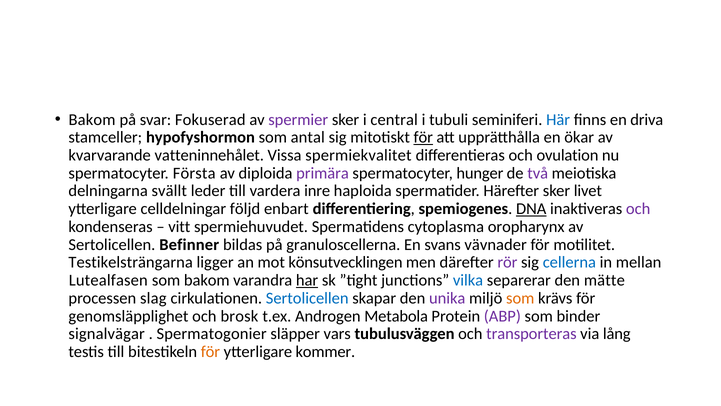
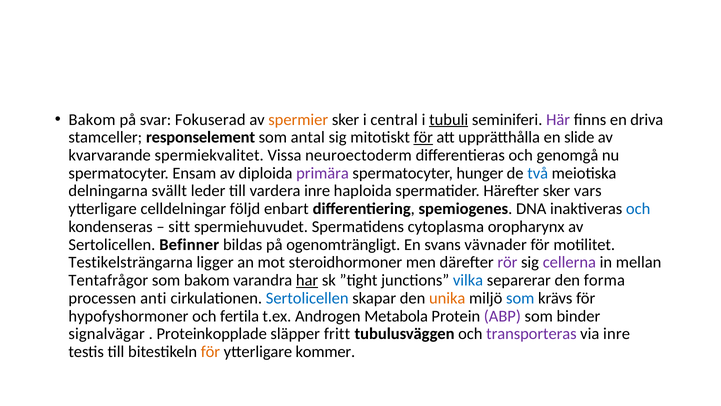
spermier colour: purple -> orange
tubuli underline: none -> present
Här colour: blue -> purple
hypofyshormon: hypofyshormon -> responselement
ökar: ökar -> slide
vatteninnehålet: vatteninnehålet -> spermiekvalitet
spermiekvalitet: spermiekvalitet -> neuroectoderm
ovulation: ovulation -> genomgå
Första: Första -> Ensam
två colour: purple -> blue
livet: livet -> vars
DNA underline: present -> none
och at (638, 209) colour: purple -> blue
vitt: vitt -> sitt
granuloscellerna: granuloscellerna -> ogenomträngligt
könsutvecklingen: könsutvecklingen -> steroidhormoner
cellerna colour: blue -> purple
Lutealfasen: Lutealfasen -> Tentafrågor
mätte: mätte -> forma
slag: slag -> anti
unika colour: purple -> orange
som at (520, 298) colour: orange -> blue
genomsläpplighet: genomsläpplighet -> hypofyshormoner
brosk: brosk -> fertila
Spermatogonier: Spermatogonier -> Proteinkopplade
vars: vars -> fritt
via lång: lång -> inre
